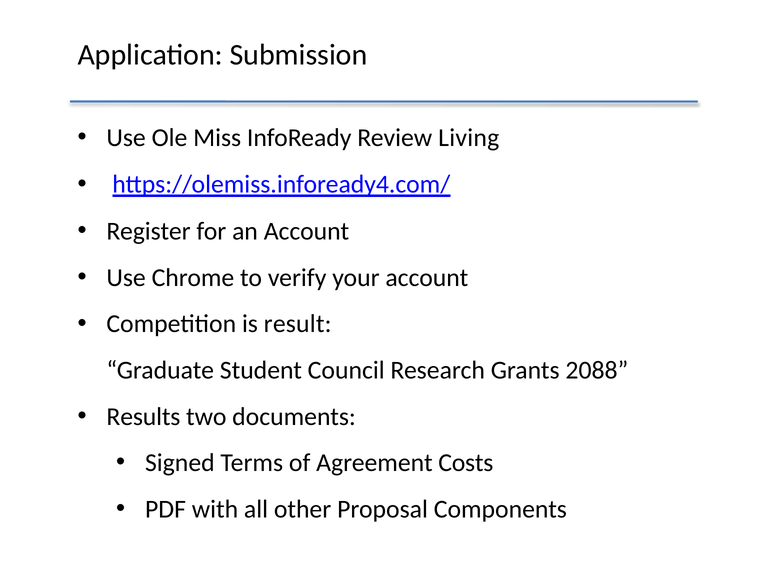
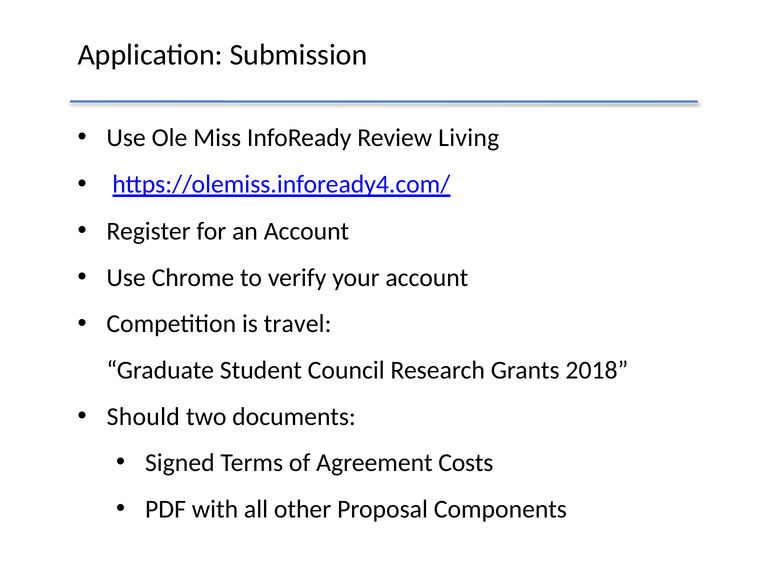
result: result -> travel
2088: 2088 -> 2018
Results: Results -> Should
